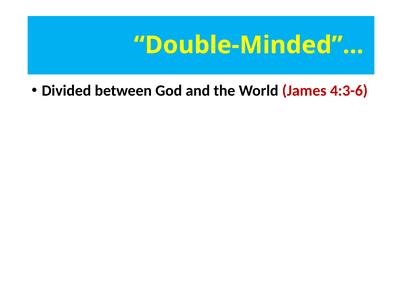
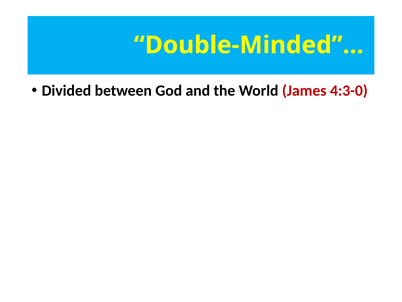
4:3-6: 4:3-6 -> 4:3-0
